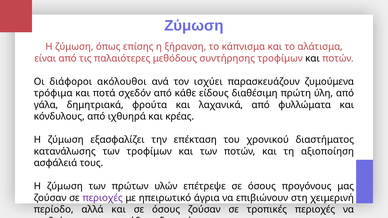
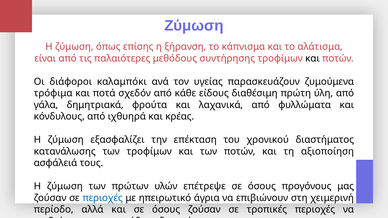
ακόλουθοι: ακόλουθοι -> καλαμπόκι
ισχύει: ισχύει -> υγείας
περιοχές at (103, 198) colour: purple -> blue
